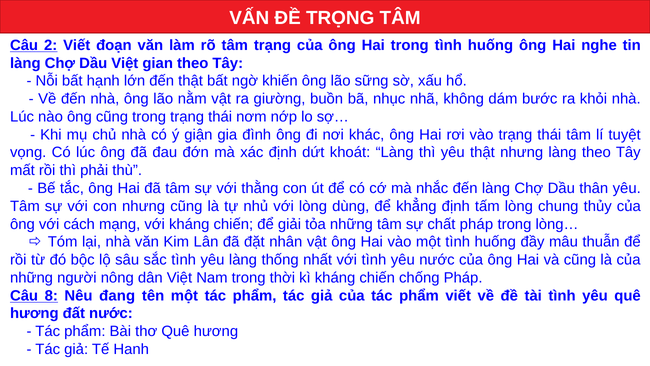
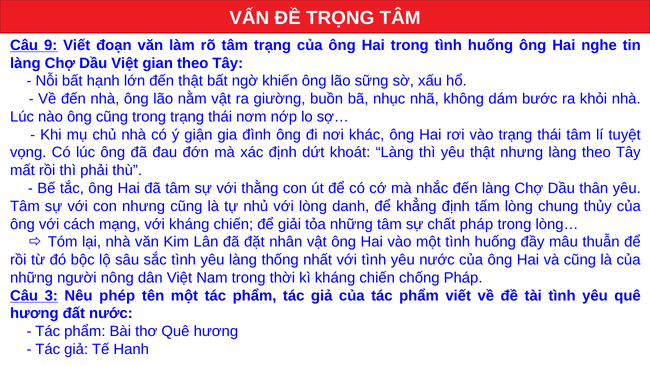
2: 2 -> 9
dùng: dùng -> danh
8: 8 -> 3
đang: đang -> phép
